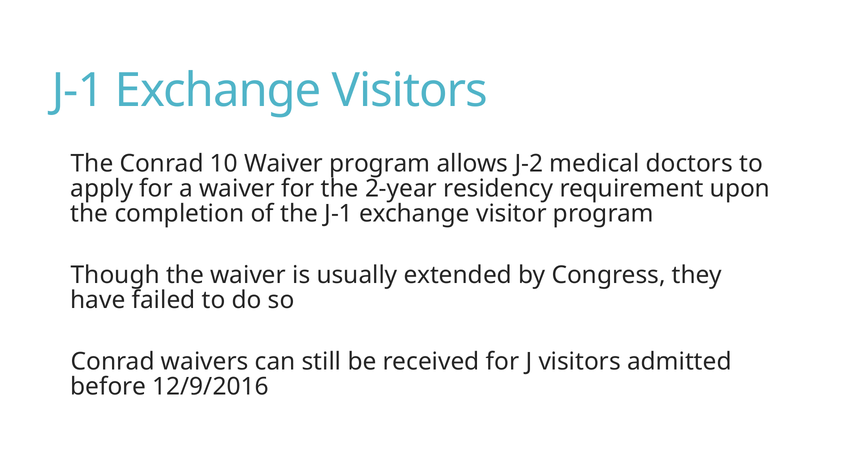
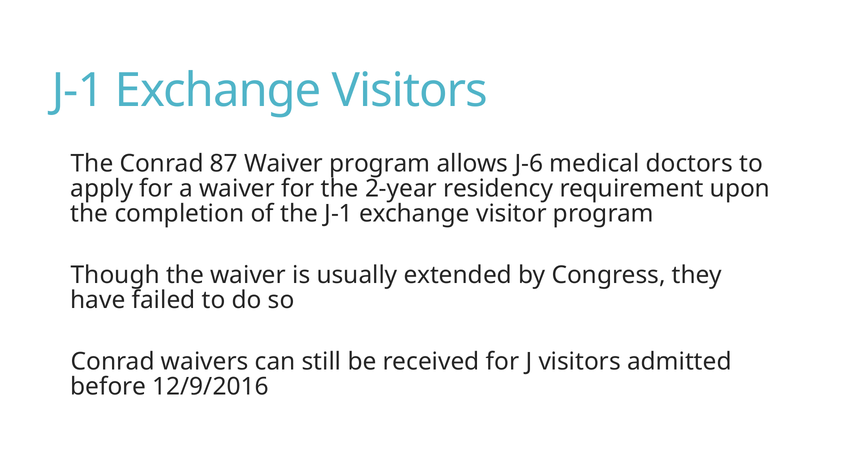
10: 10 -> 87
J-2: J-2 -> J-6
